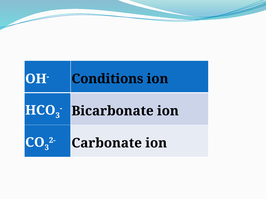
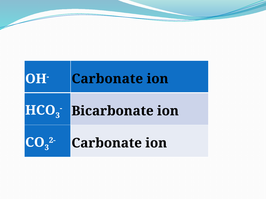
OH- Conditions: Conditions -> Carbonate
